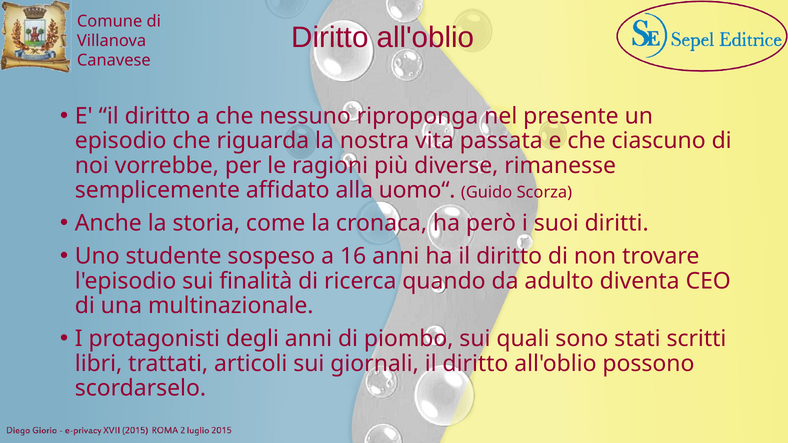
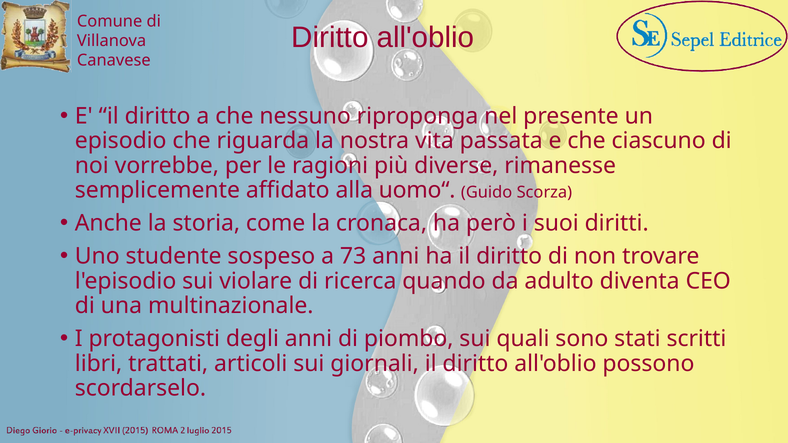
16: 16 -> 73
finalità: finalità -> violare
